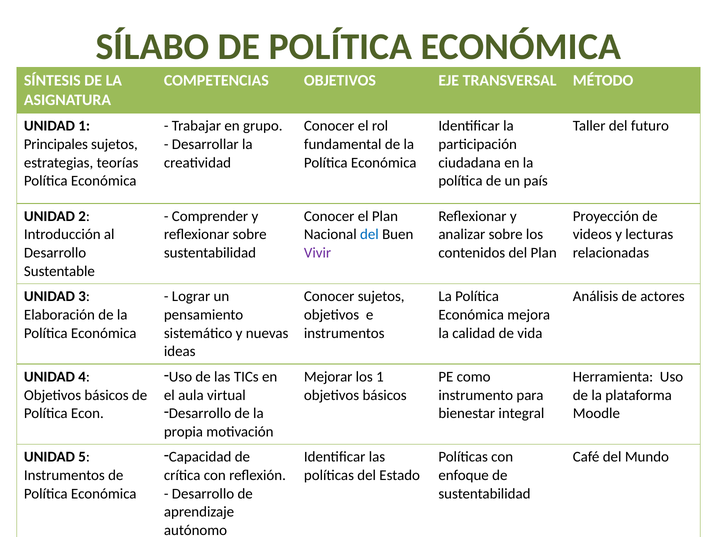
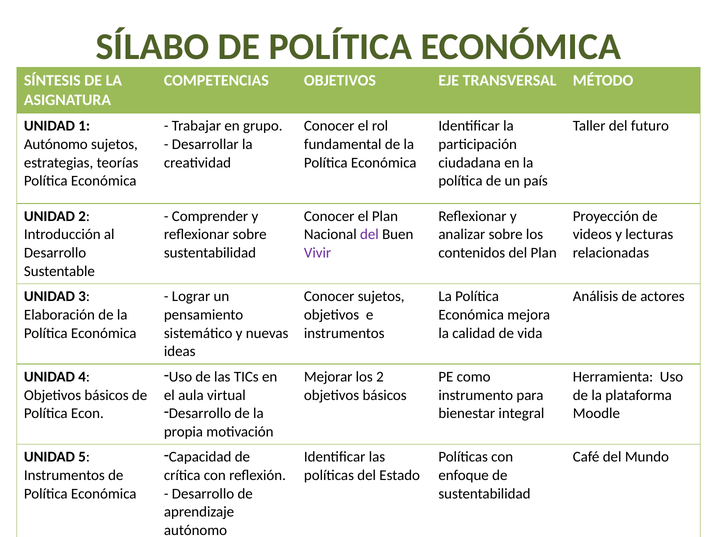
Principales at (56, 145): Principales -> Autónomo
del at (369, 235) colour: blue -> purple
los 1: 1 -> 2
